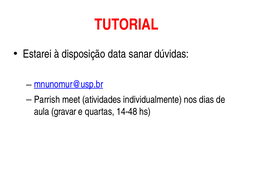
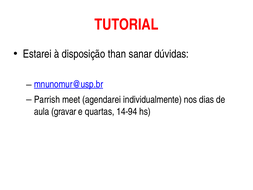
data: data -> than
atividades: atividades -> agendarei
14-48: 14-48 -> 14-94
